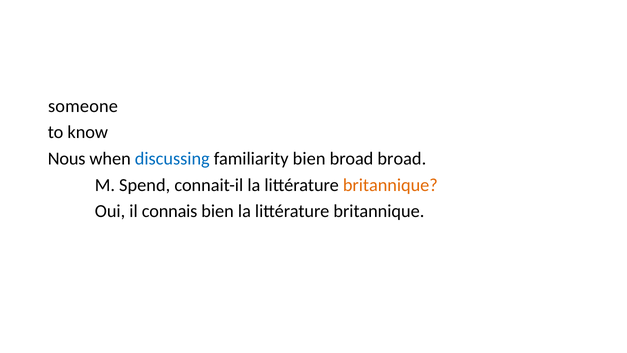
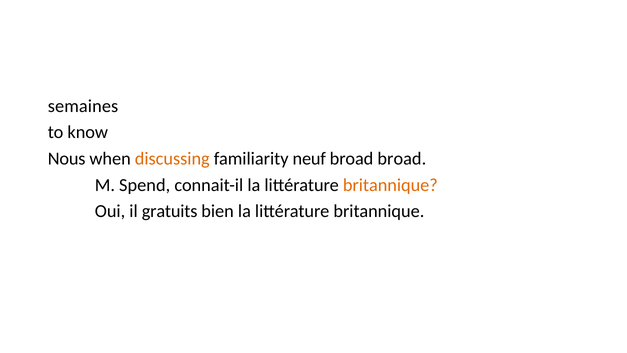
someone: someone -> semaines
discussing colour: blue -> orange
familiarity bien: bien -> neuf
connais: connais -> gratuits
